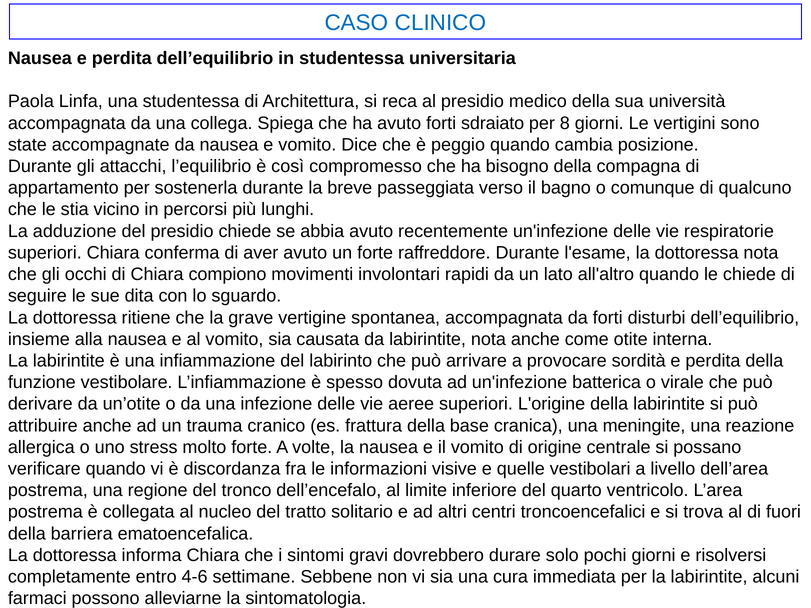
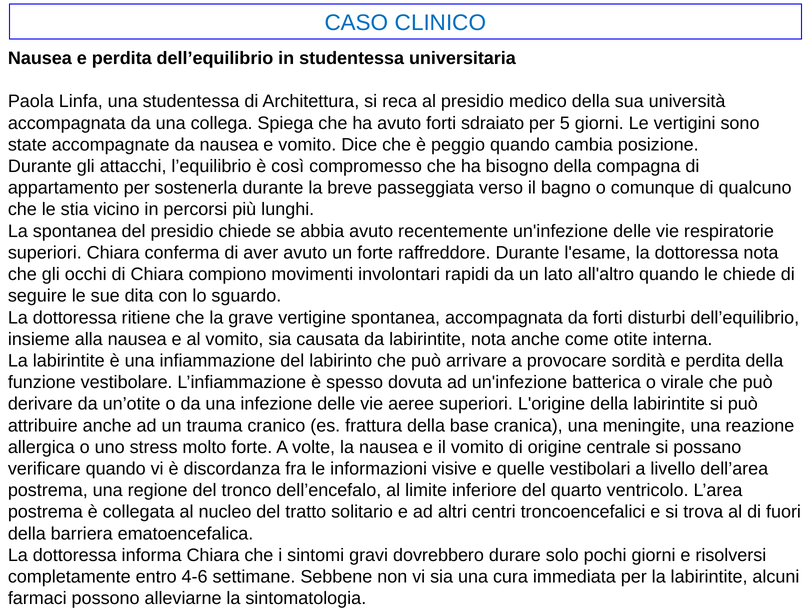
8: 8 -> 5
La adduzione: adduzione -> spontanea
